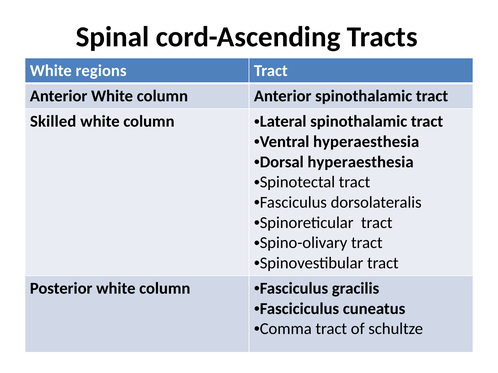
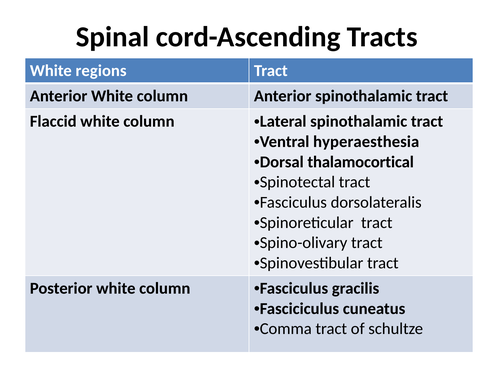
Skilled: Skilled -> Flaccid
Dorsal hyperaesthesia: hyperaesthesia -> thalamocortical
